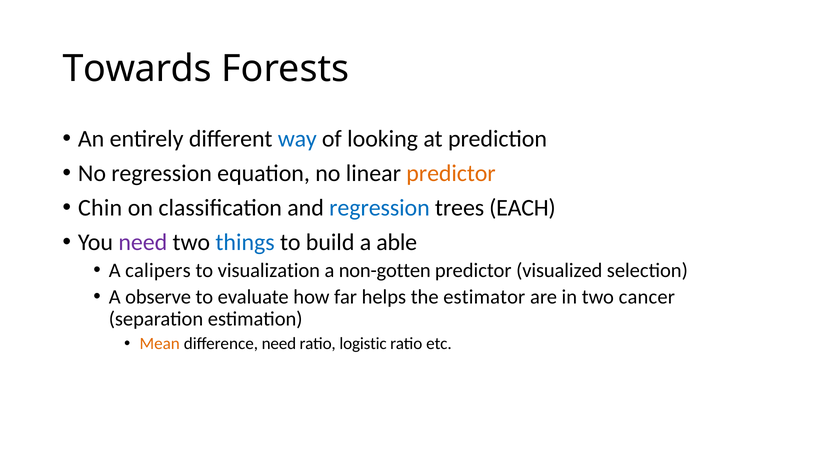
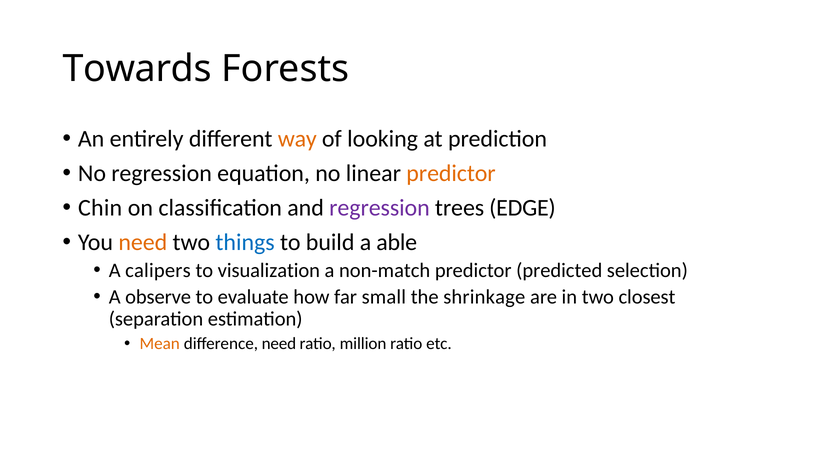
way colour: blue -> orange
regression at (379, 208) colour: blue -> purple
EACH: EACH -> EDGE
need at (143, 242) colour: purple -> orange
non-gotten: non-gotten -> non-match
visualized: visualized -> predicted
helps: helps -> small
estimator: estimator -> shrinkage
cancer: cancer -> closest
logistic: logistic -> million
